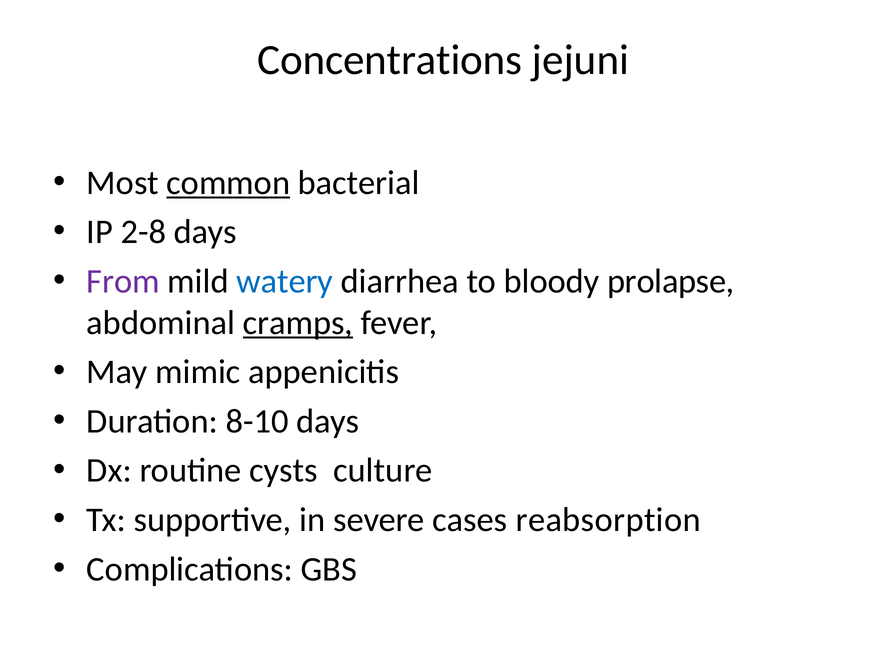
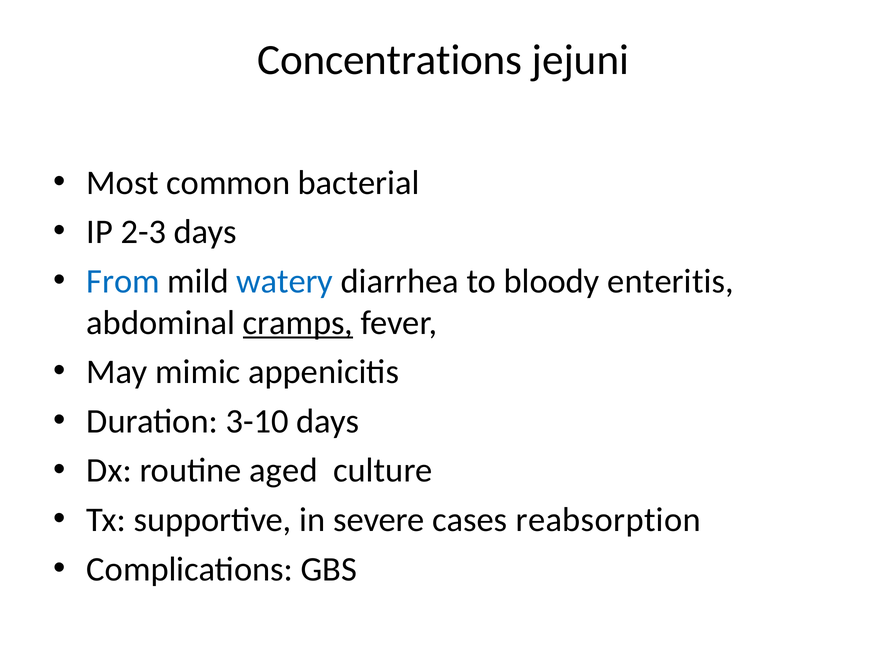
common underline: present -> none
2-8: 2-8 -> 2-3
From colour: purple -> blue
prolapse: prolapse -> enteritis
8-10: 8-10 -> 3-10
cysts: cysts -> aged
